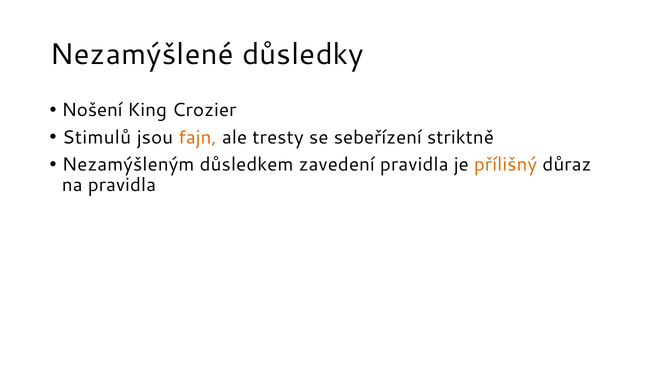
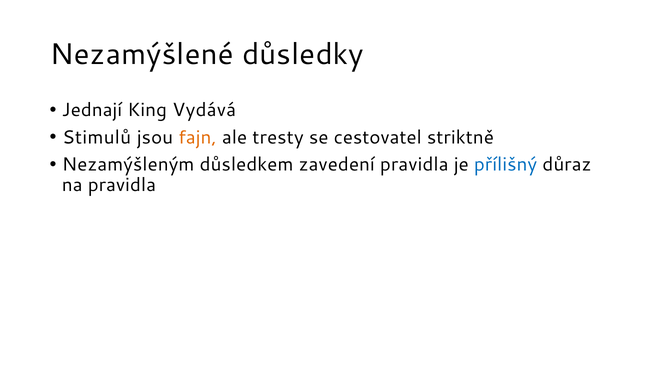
Nošení: Nošení -> Jednají
Crozier: Crozier -> Vydává
sebeřízení: sebeřízení -> cestovatel
přílišný colour: orange -> blue
